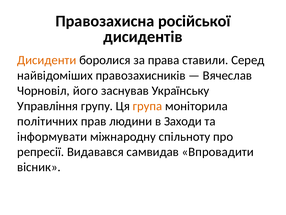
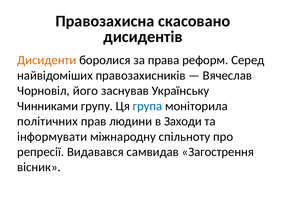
російської: російської -> скасовано
ставили: ставили -> реформ
Управління: Управління -> Чинниками
група colour: orange -> blue
Впровадити: Впровадити -> Загострення
